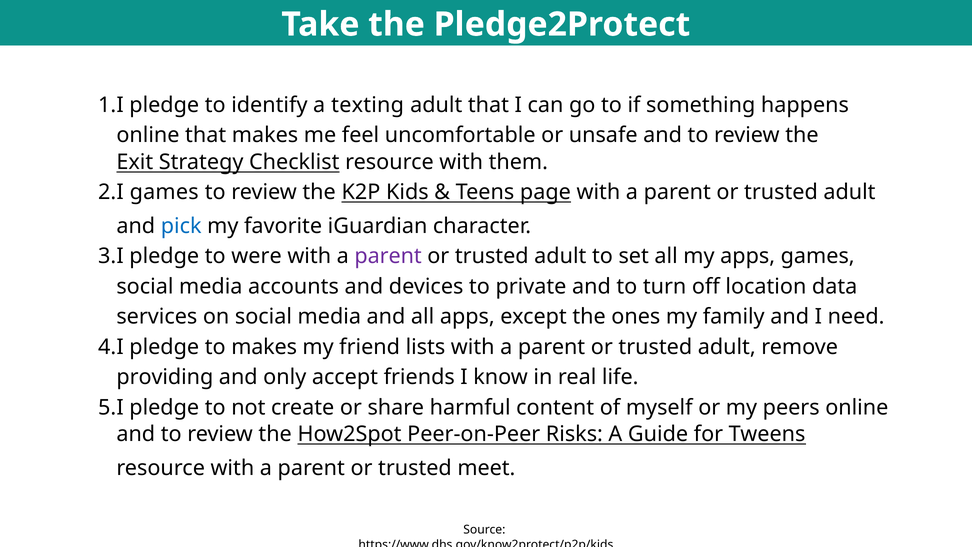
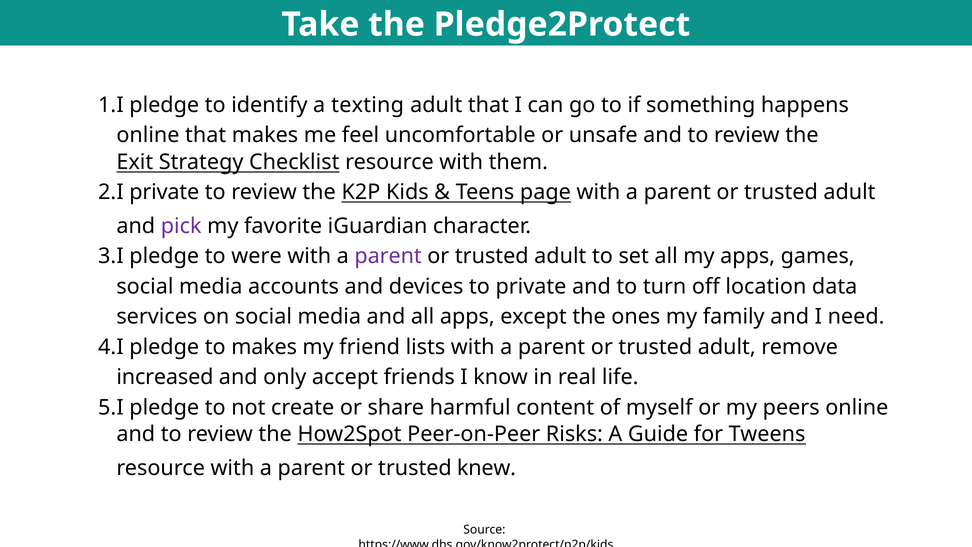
games at (164, 192): games -> private
pick colour: blue -> purple
providing: providing -> increased
meet: meet -> knew
